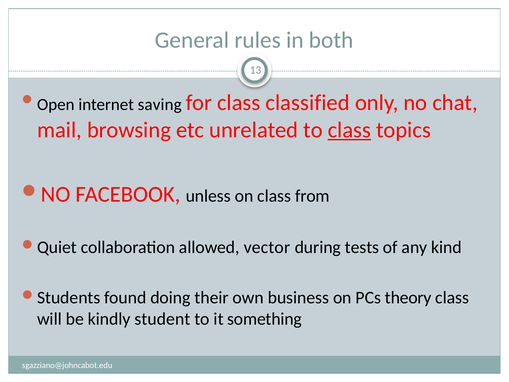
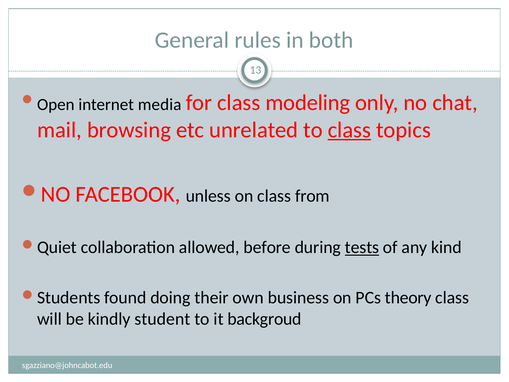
saving: saving -> media
classified: classified -> modeling
vector: vector -> before
tests underline: none -> present
something: something -> backgroud
